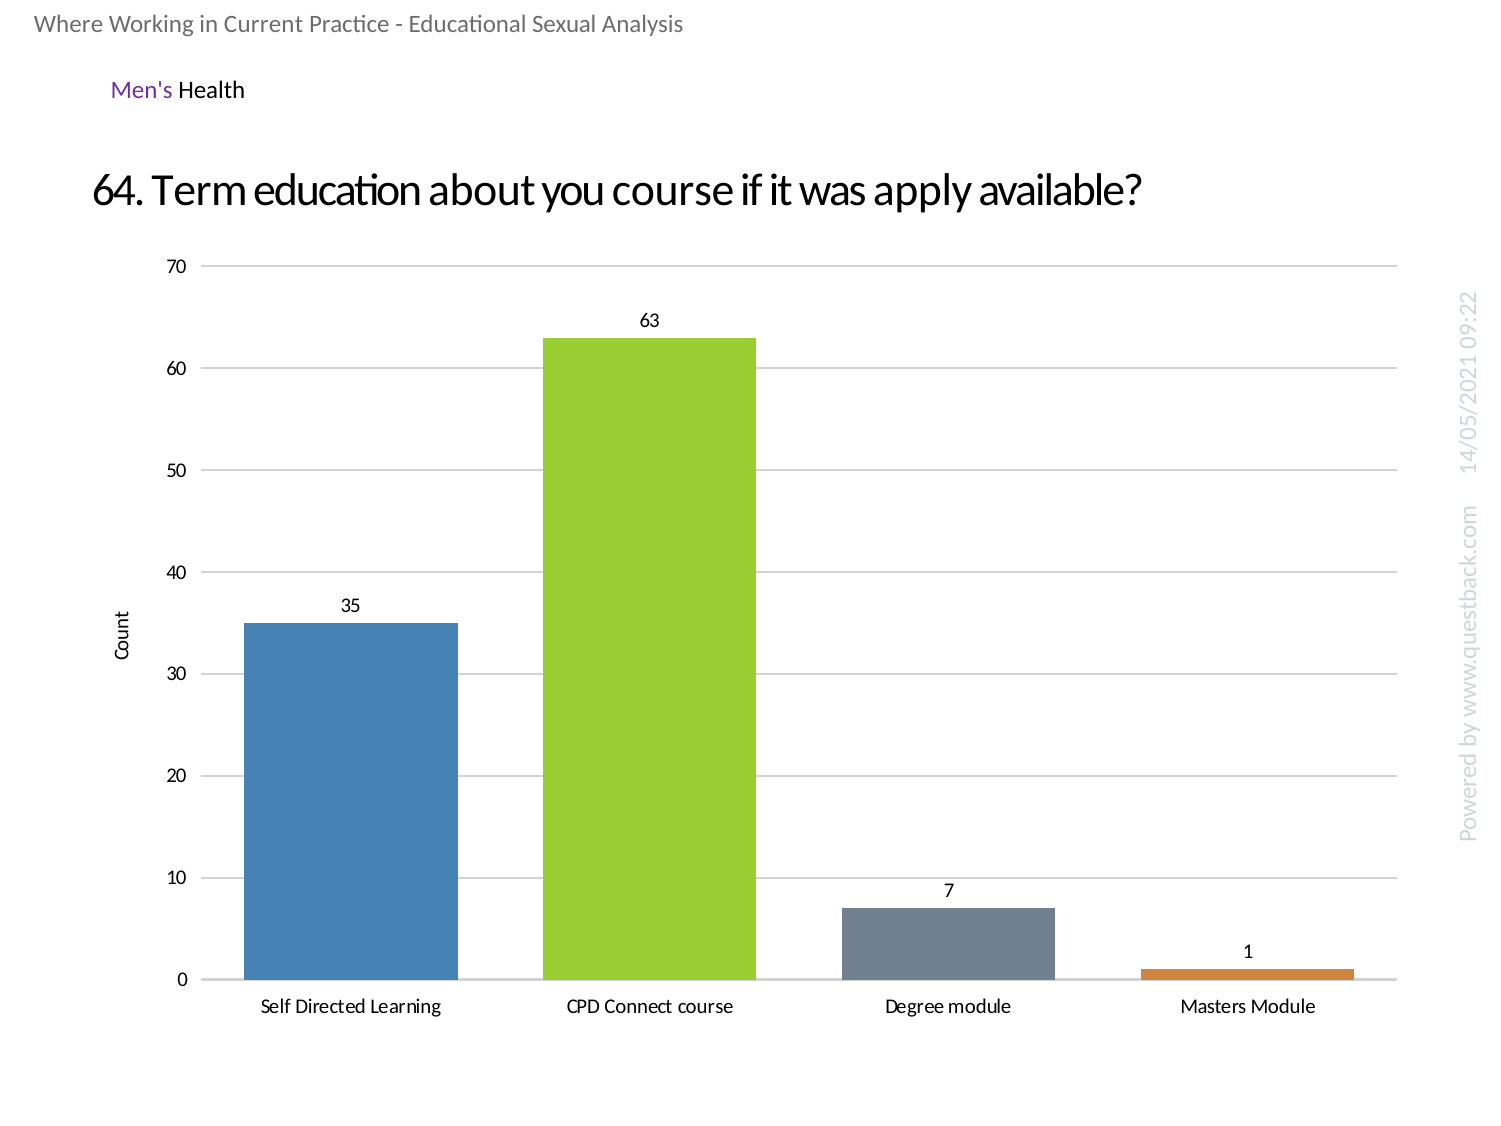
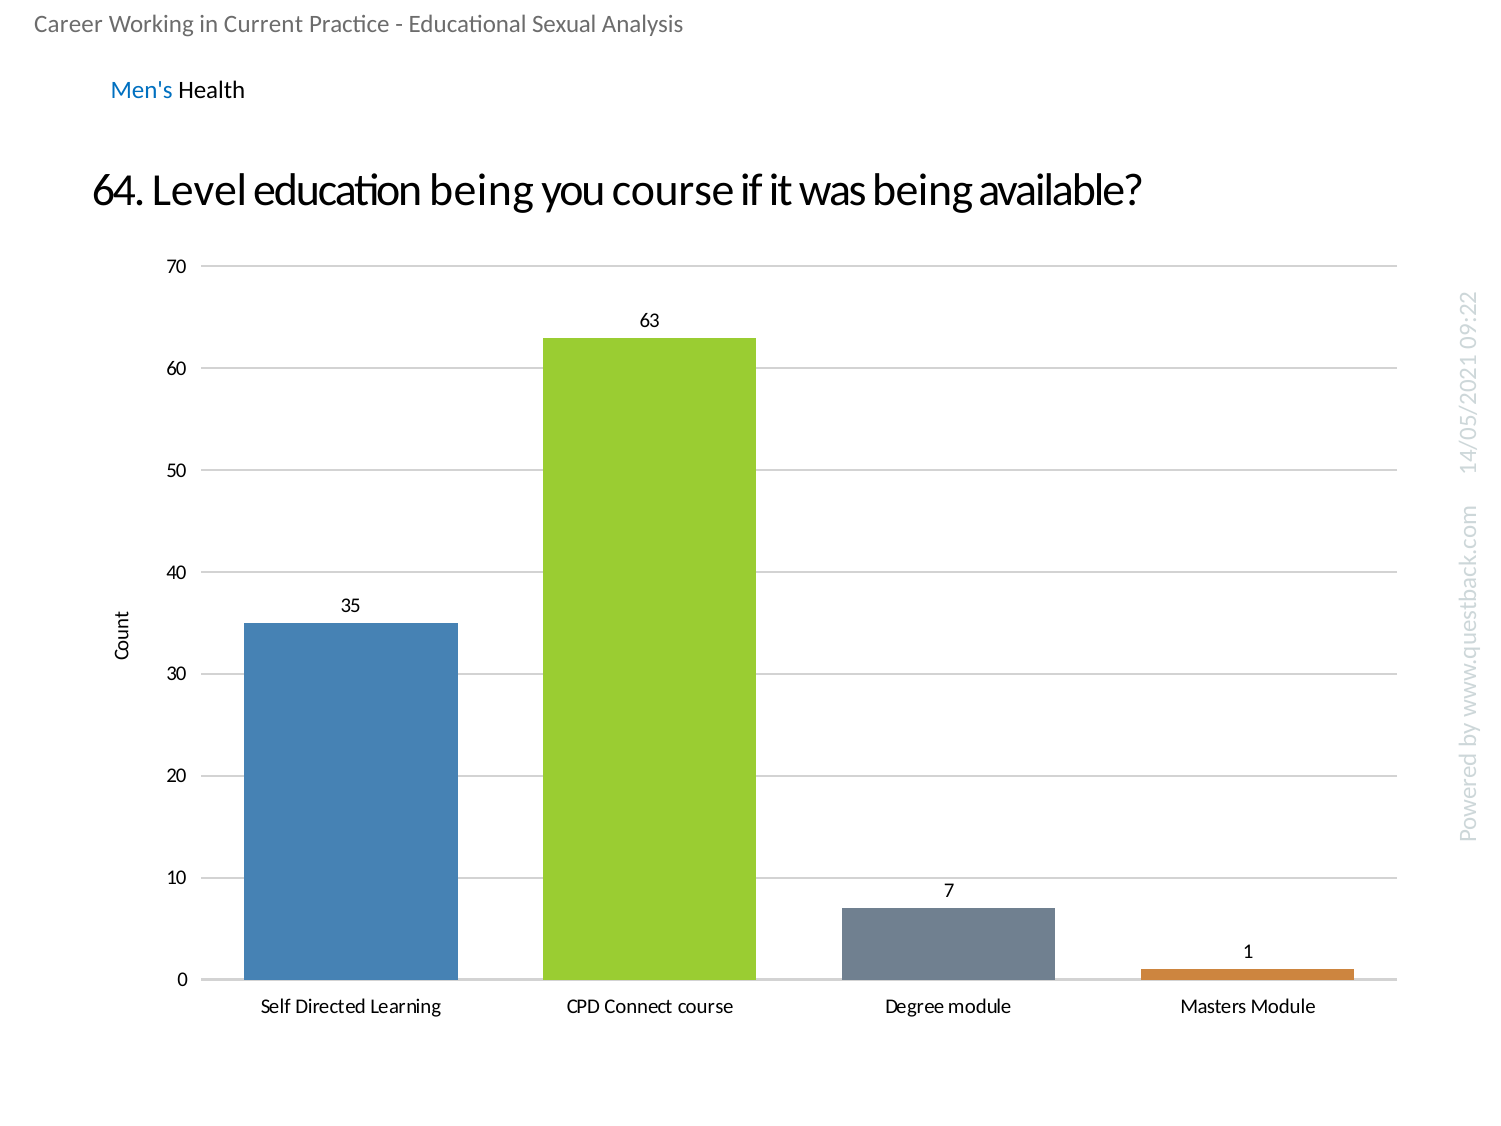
Where: Where -> Career
Men's colour: purple -> blue
Term: Term -> Level
education about: about -> being
was apply: apply -> being
